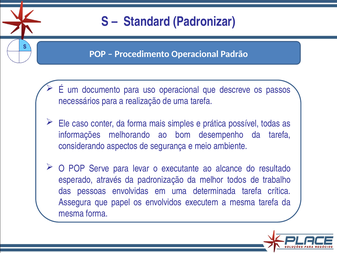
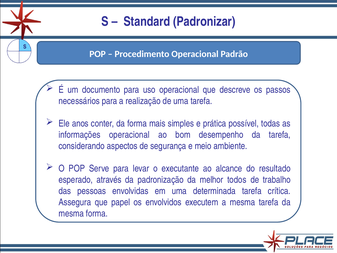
caso: caso -> anos
informações melhorando: melhorando -> operacional
